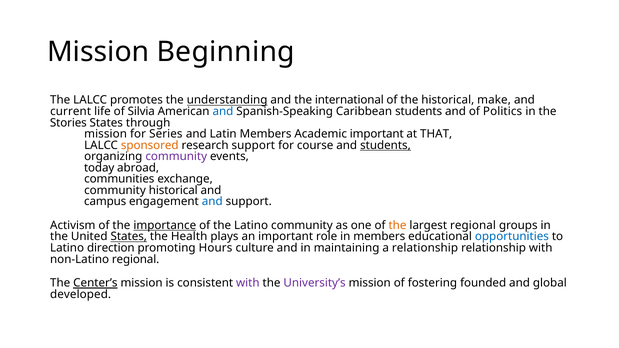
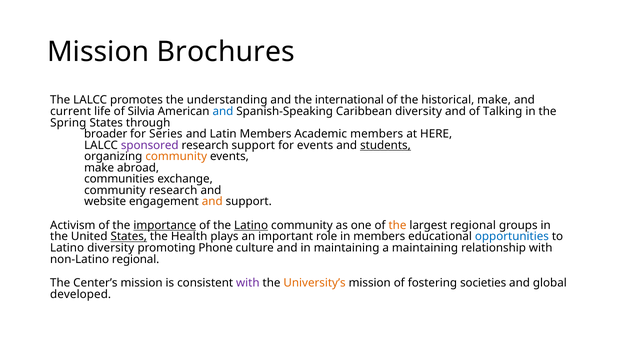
Beginning: Beginning -> Brochures
understanding underline: present -> none
Caribbean students: students -> diversity
Politics: Politics -> Talking
Stories: Stories -> Spring
mission at (106, 134): mission -> broader
Academic important: important -> members
THAT: THAT -> HERE
sponsored colour: orange -> purple
for course: course -> events
community at (176, 157) colour: purple -> orange
today at (99, 168): today -> make
community historical: historical -> research
campus: campus -> website
and at (212, 202) colour: blue -> orange
Latino at (251, 225) underline: none -> present
Latino direction: direction -> diversity
Hours: Hours -> Phone
a relationship: relationship -> maintaining
Center’s underline: present -> none
University’s colour: purple -> orange
founded: founded -> societies
